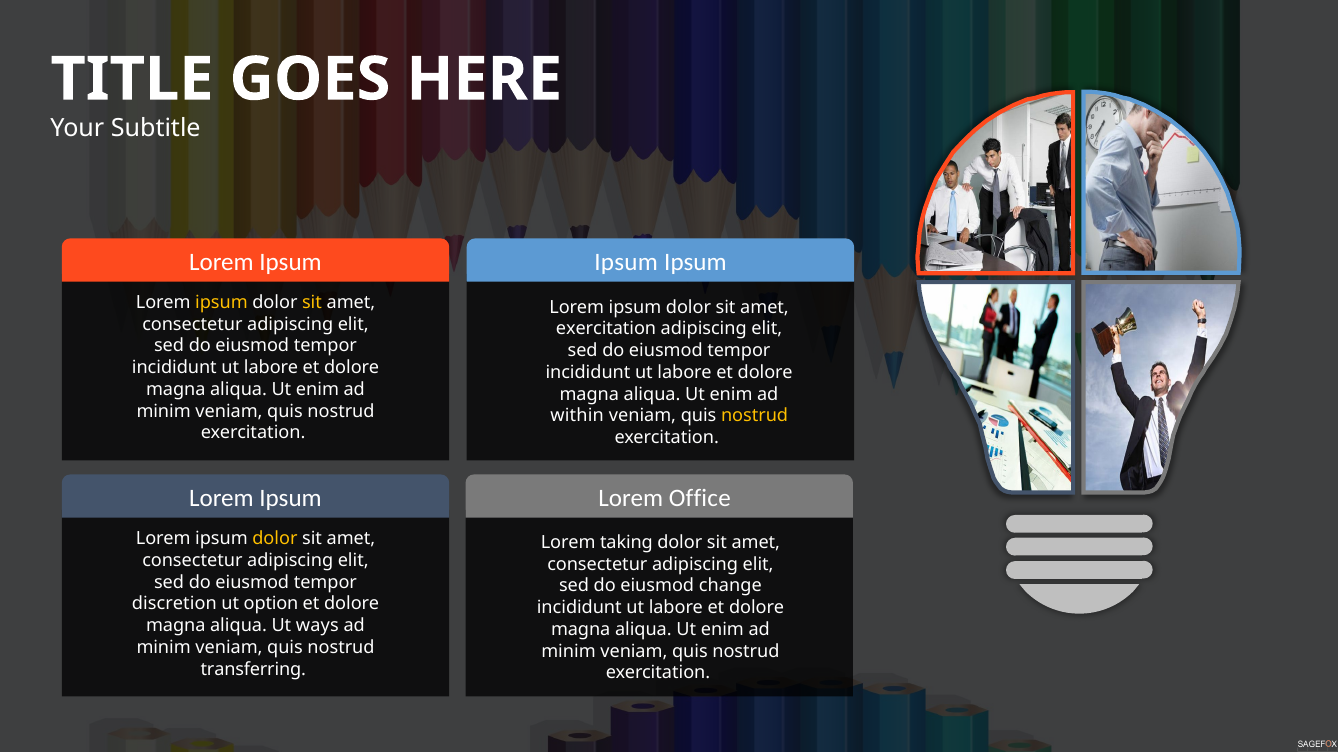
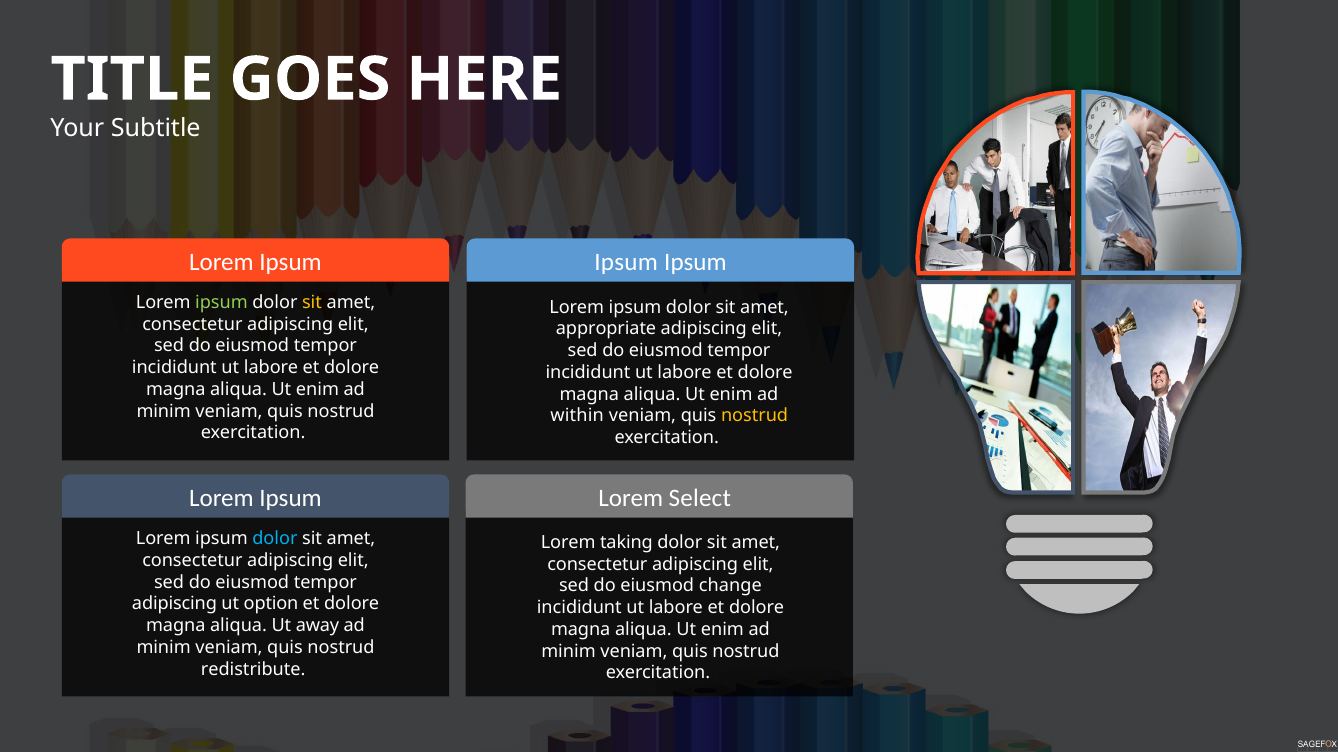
ipsum at (221, 303) colour: yellow -> light green
exercitation at (606, 329): exercitation -> appropriate
Office: Office -> Select
dolor at (275, 539) colour: yellow -> light blue
discretion at (174, 604): discretion -> adipiscing
ways: ways -> away
transferring: transferring -> redistribute
